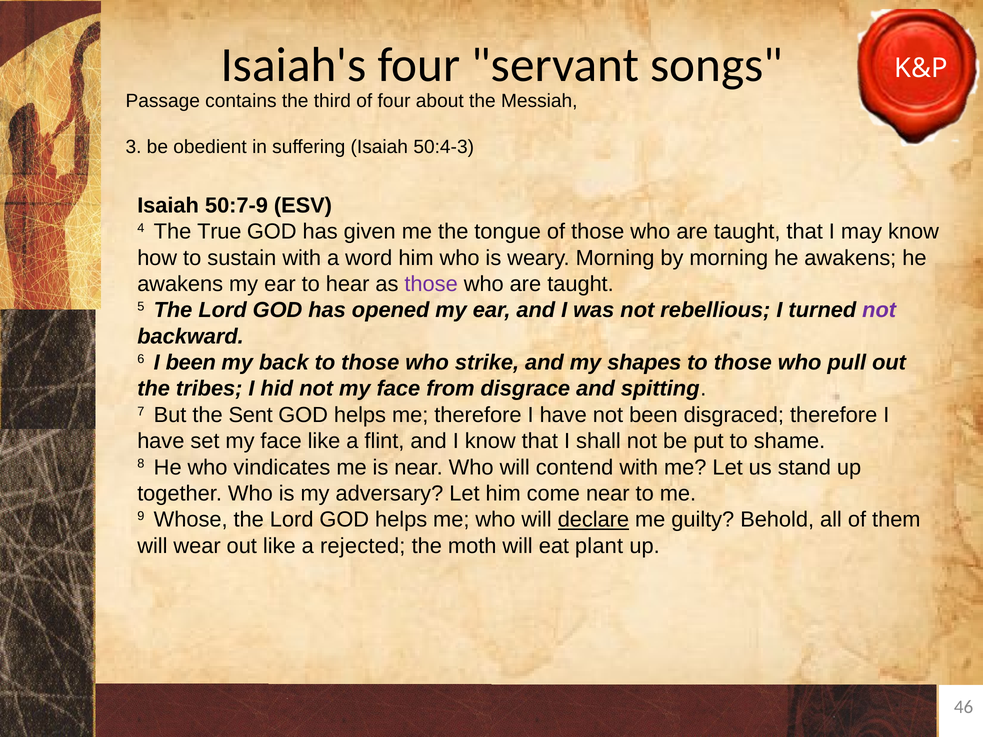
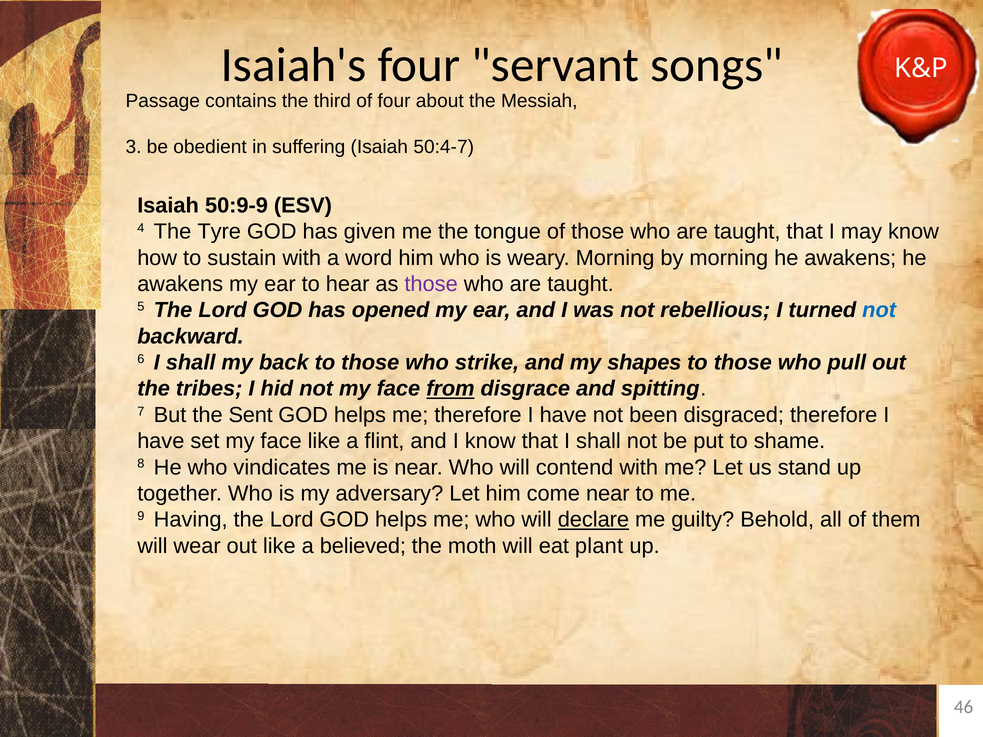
50:4-3: 50:4-3 -> 50:4-7
50:7-9: 50:7-9 -> 50:9-9
True: True -> Tyre
not at (879, 310) colour: purple -> blue
6 I been: been -> shall
from underline: none -> present
Whose: Whose -> Having
rejected: rejected -> believed
